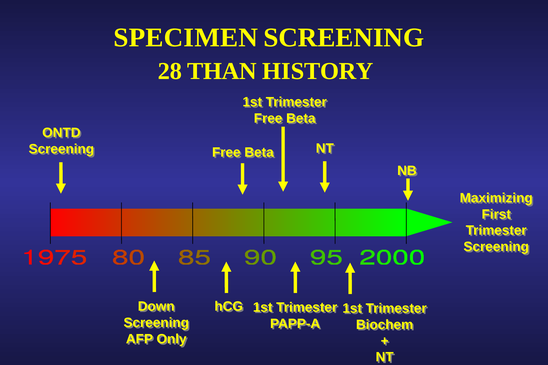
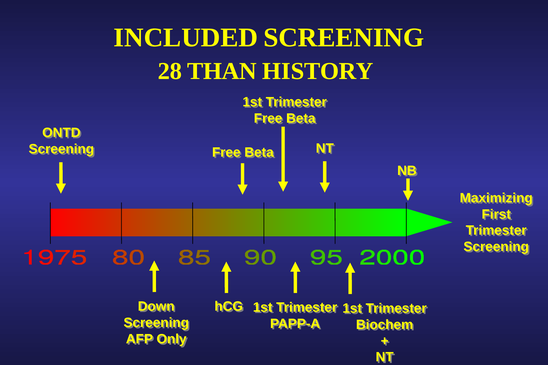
SPECIMEN: SPECIMEN -> INCLUDED
